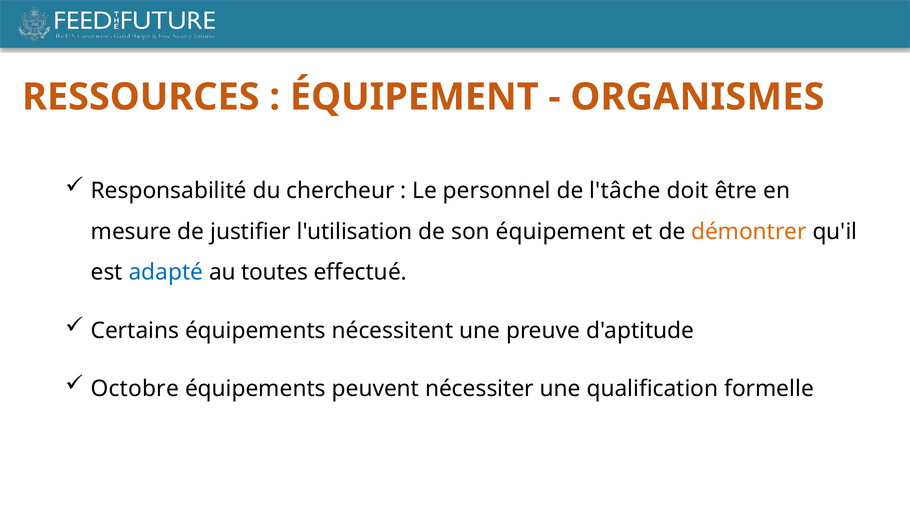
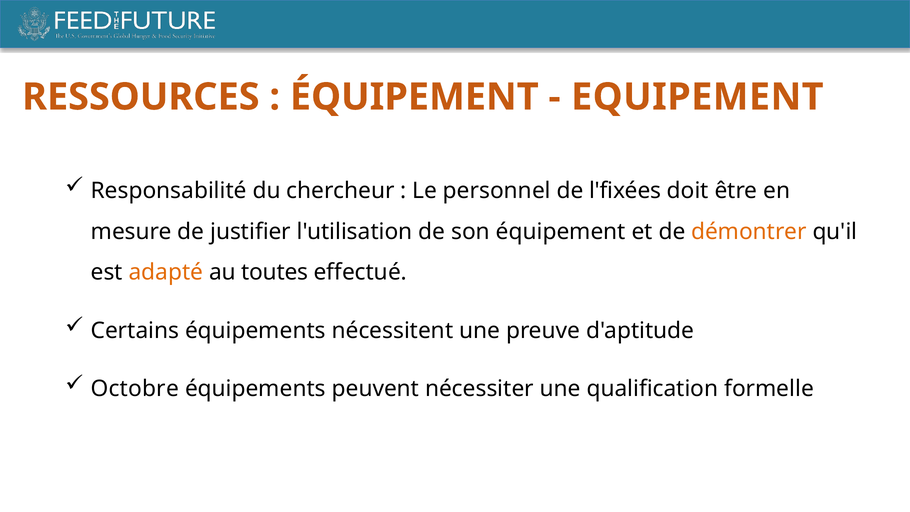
ORGANISMES: ORGANISMES -> EQUIPEMENT
l'tâche: l'tâche -> l'fixées
adapté colour: blue -> orange
